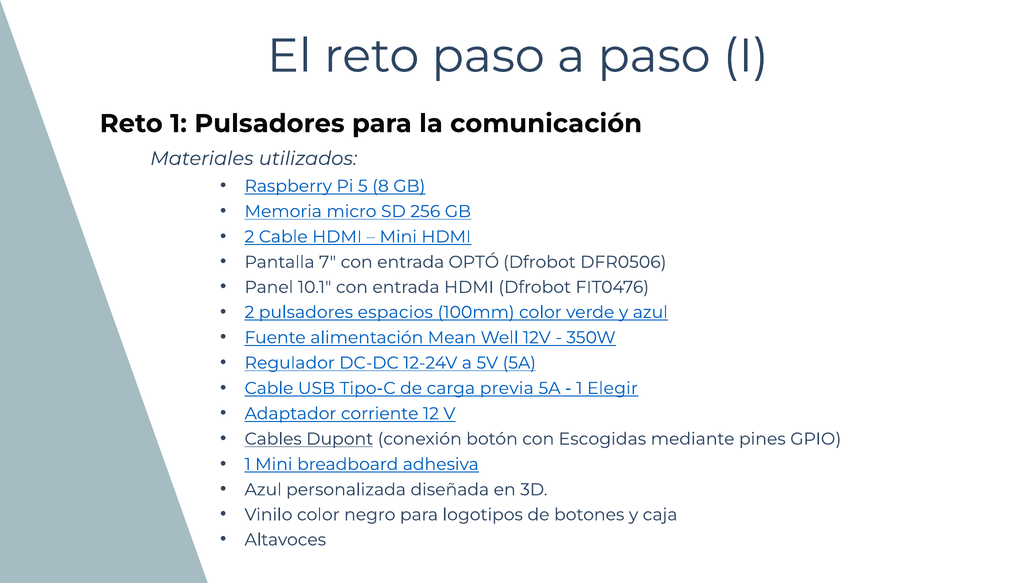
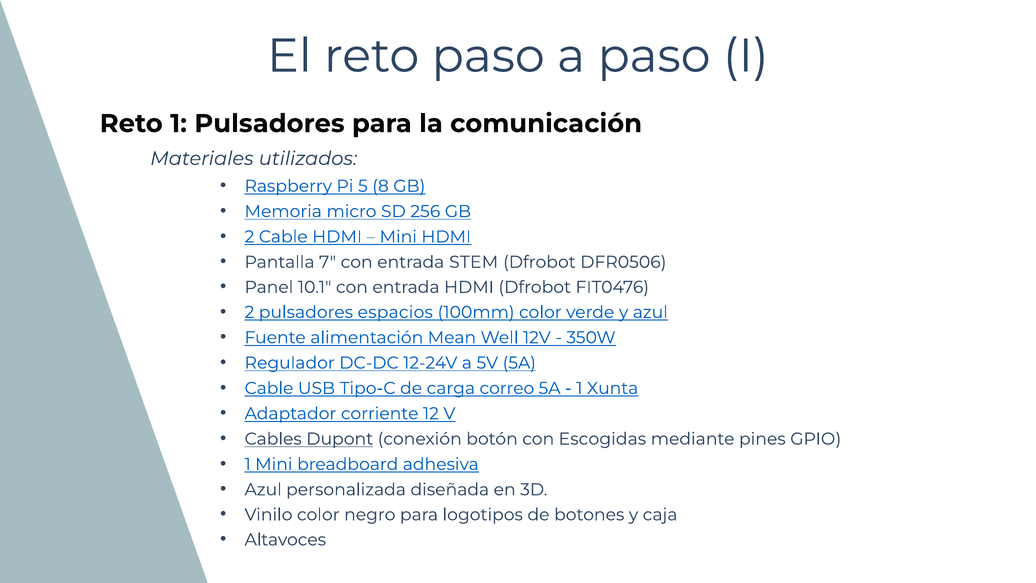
OPTÓ: OPTÓ -> STEM
previa: previa -> correo
Elegir: Elegir -> Xunta
